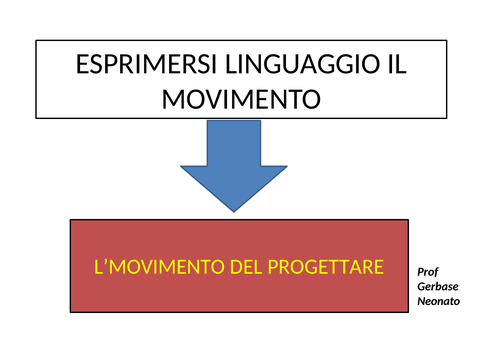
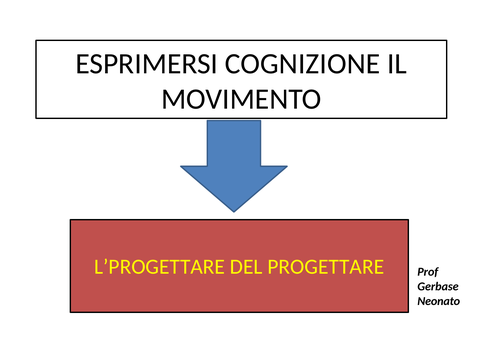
LINGUAGGIO: LINGUAGGIO -> COGNIZIONE
L’MOVIMENTO: L’MOVIMENTO -> L’PROGETTARE
